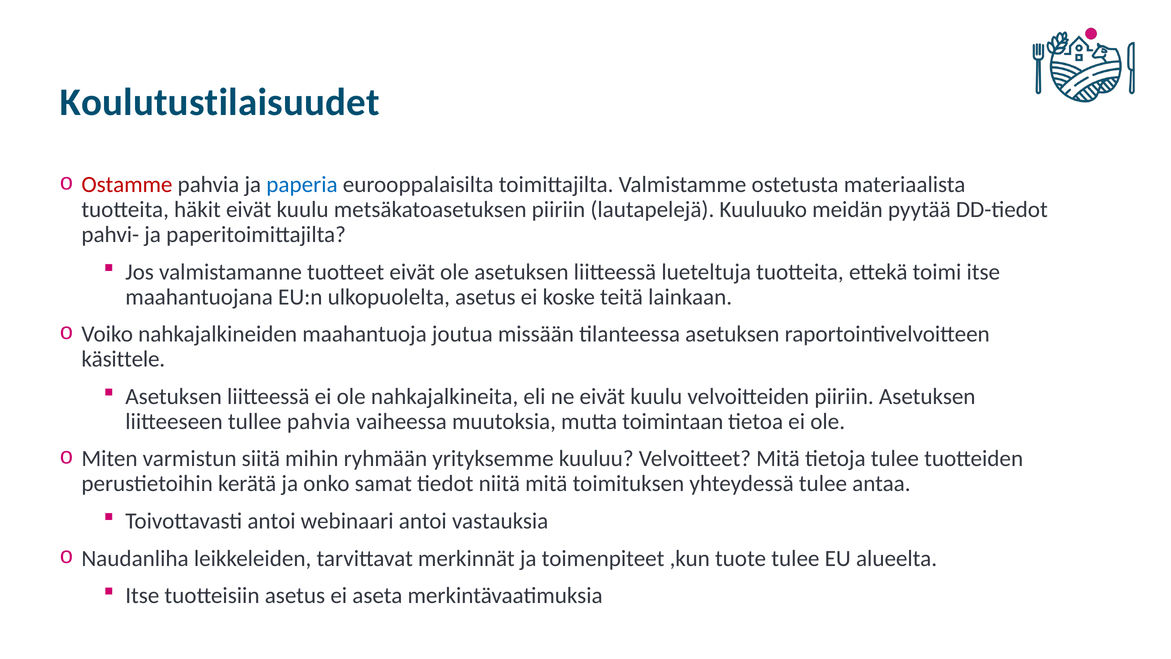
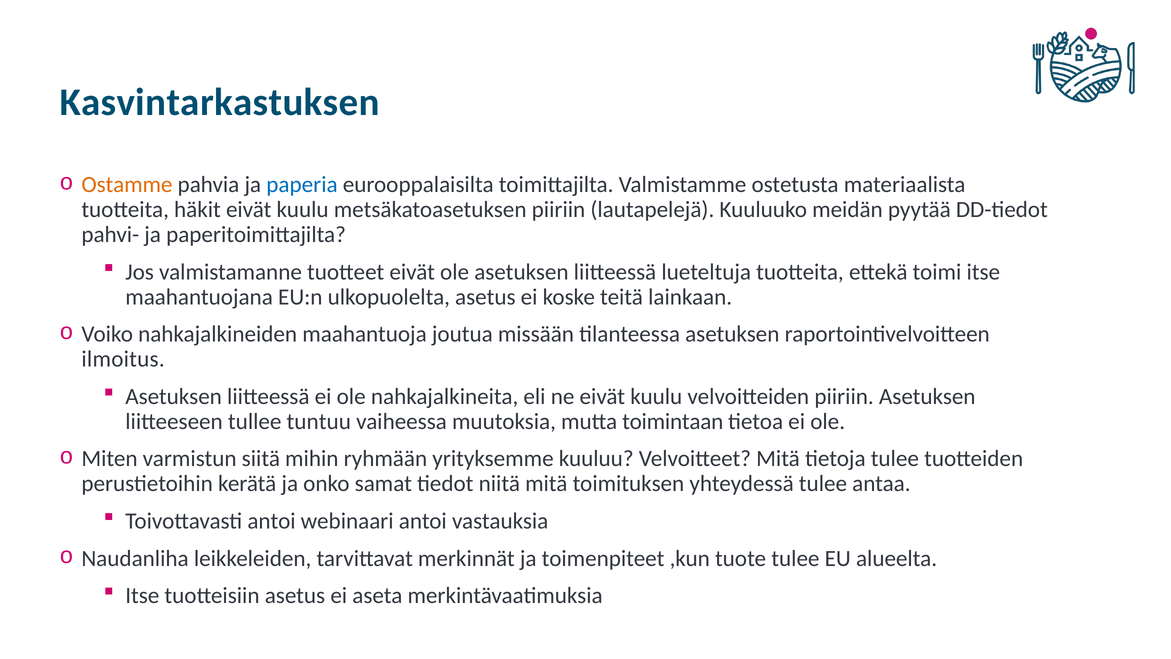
Koulutustilaisuudet: Koulutustilaisuudet -> Kasvintarkastuksen
Ostamme colour: red -> orange
käsittele: käsittele -> ilmoitus
tullee pahvia: pahvia -> tuntuu
